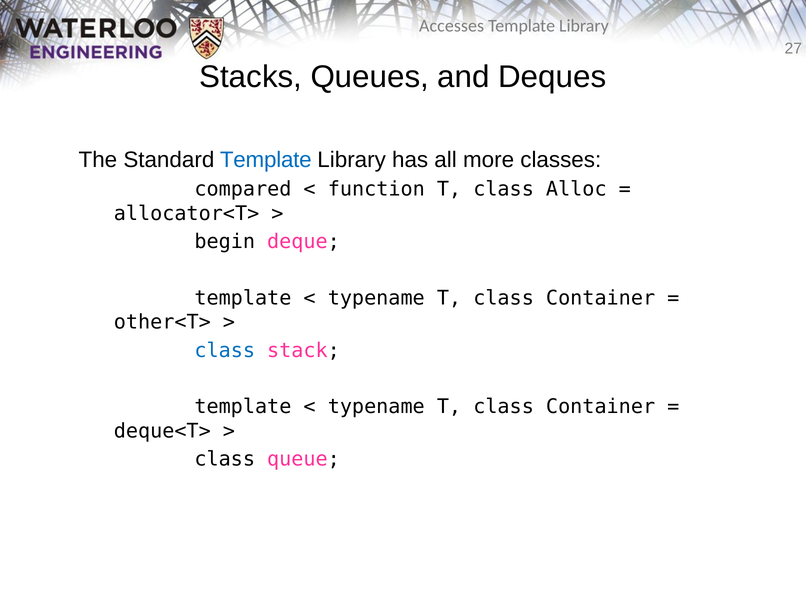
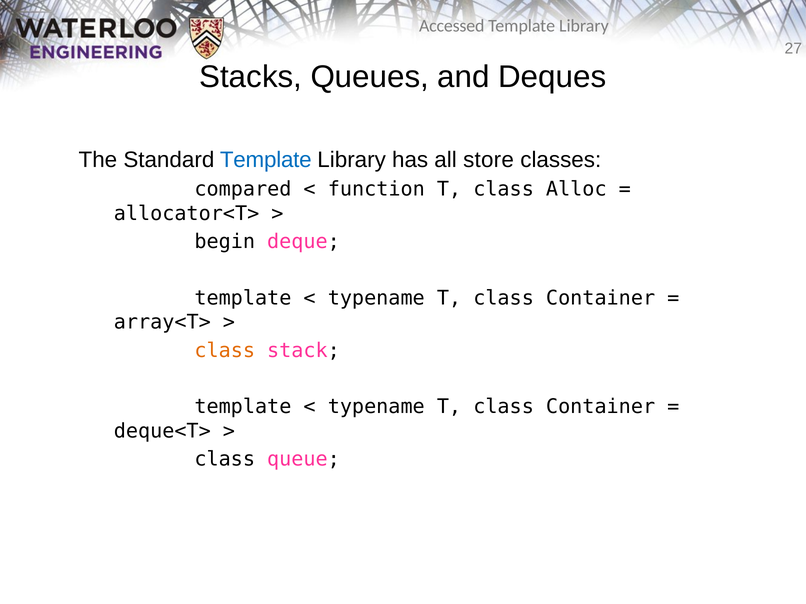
Accesses: Accesses -> Accessed
more: more -> store
other<T>: other<T> -> array<T>
class at (225, 351) colour: blue -> orange
